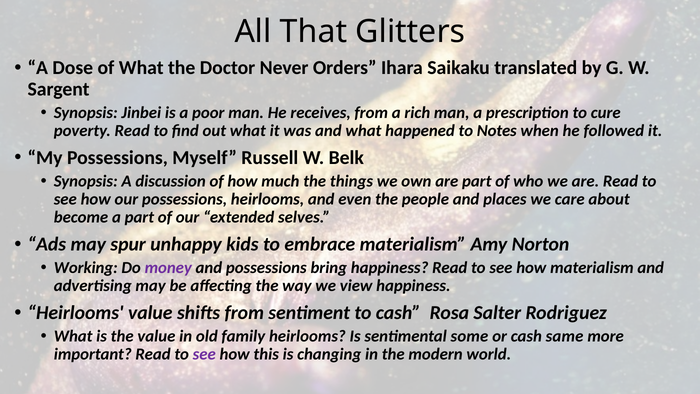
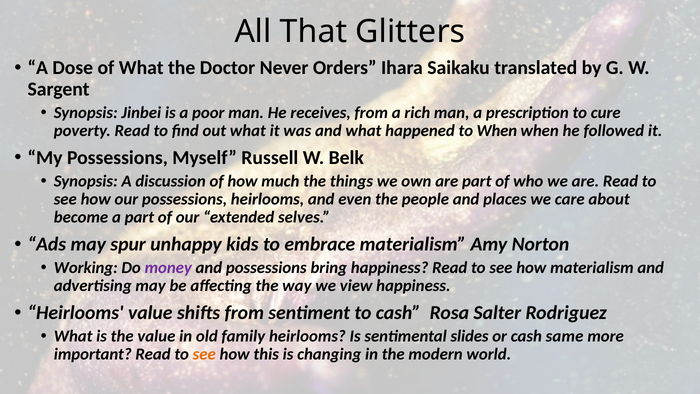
to Notes: Notes -> When
some: some -> slides
see at (204, 354) colour: purple -> orange
